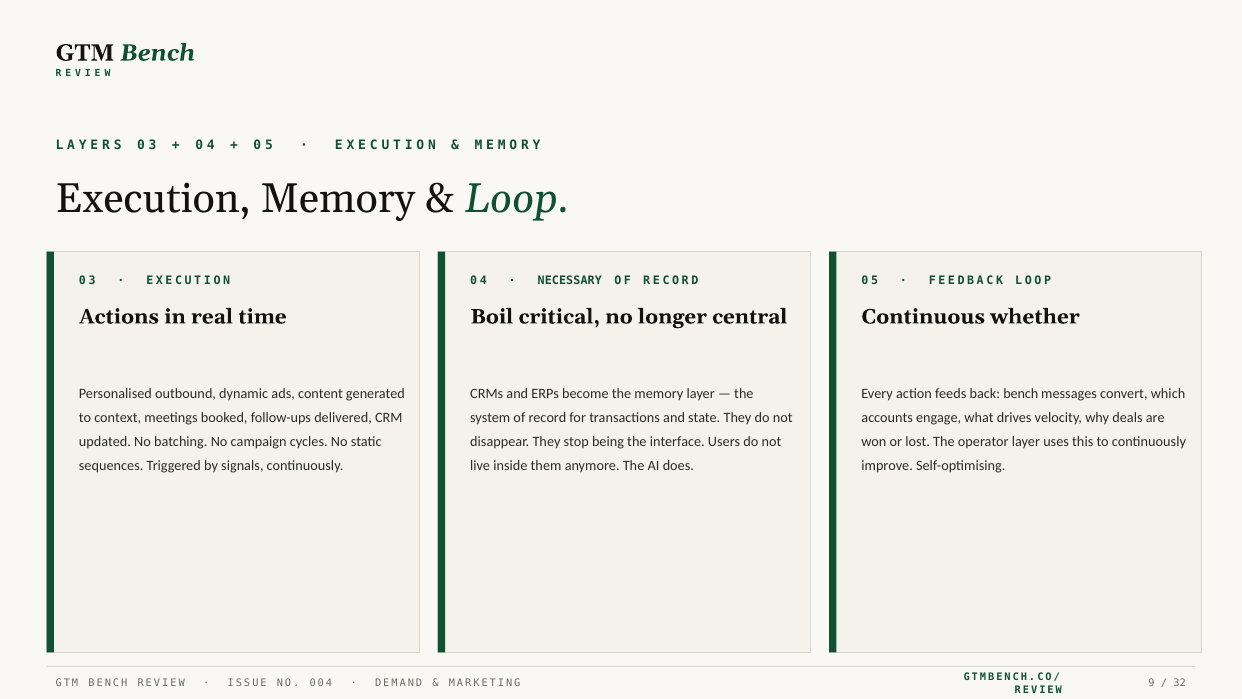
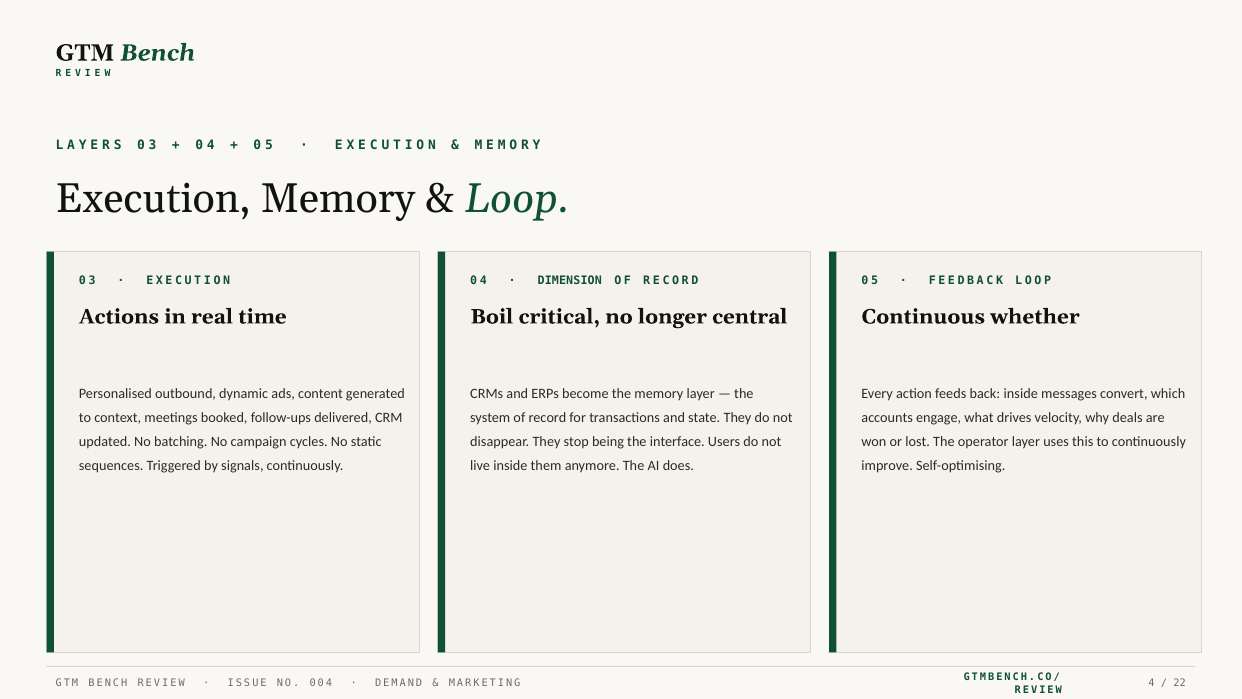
NECESSARY: NECESSARY -> DIMENSION
back bench: bench -> inside
MARKETING 9: 9 -> 4
32: 32 -> 22
